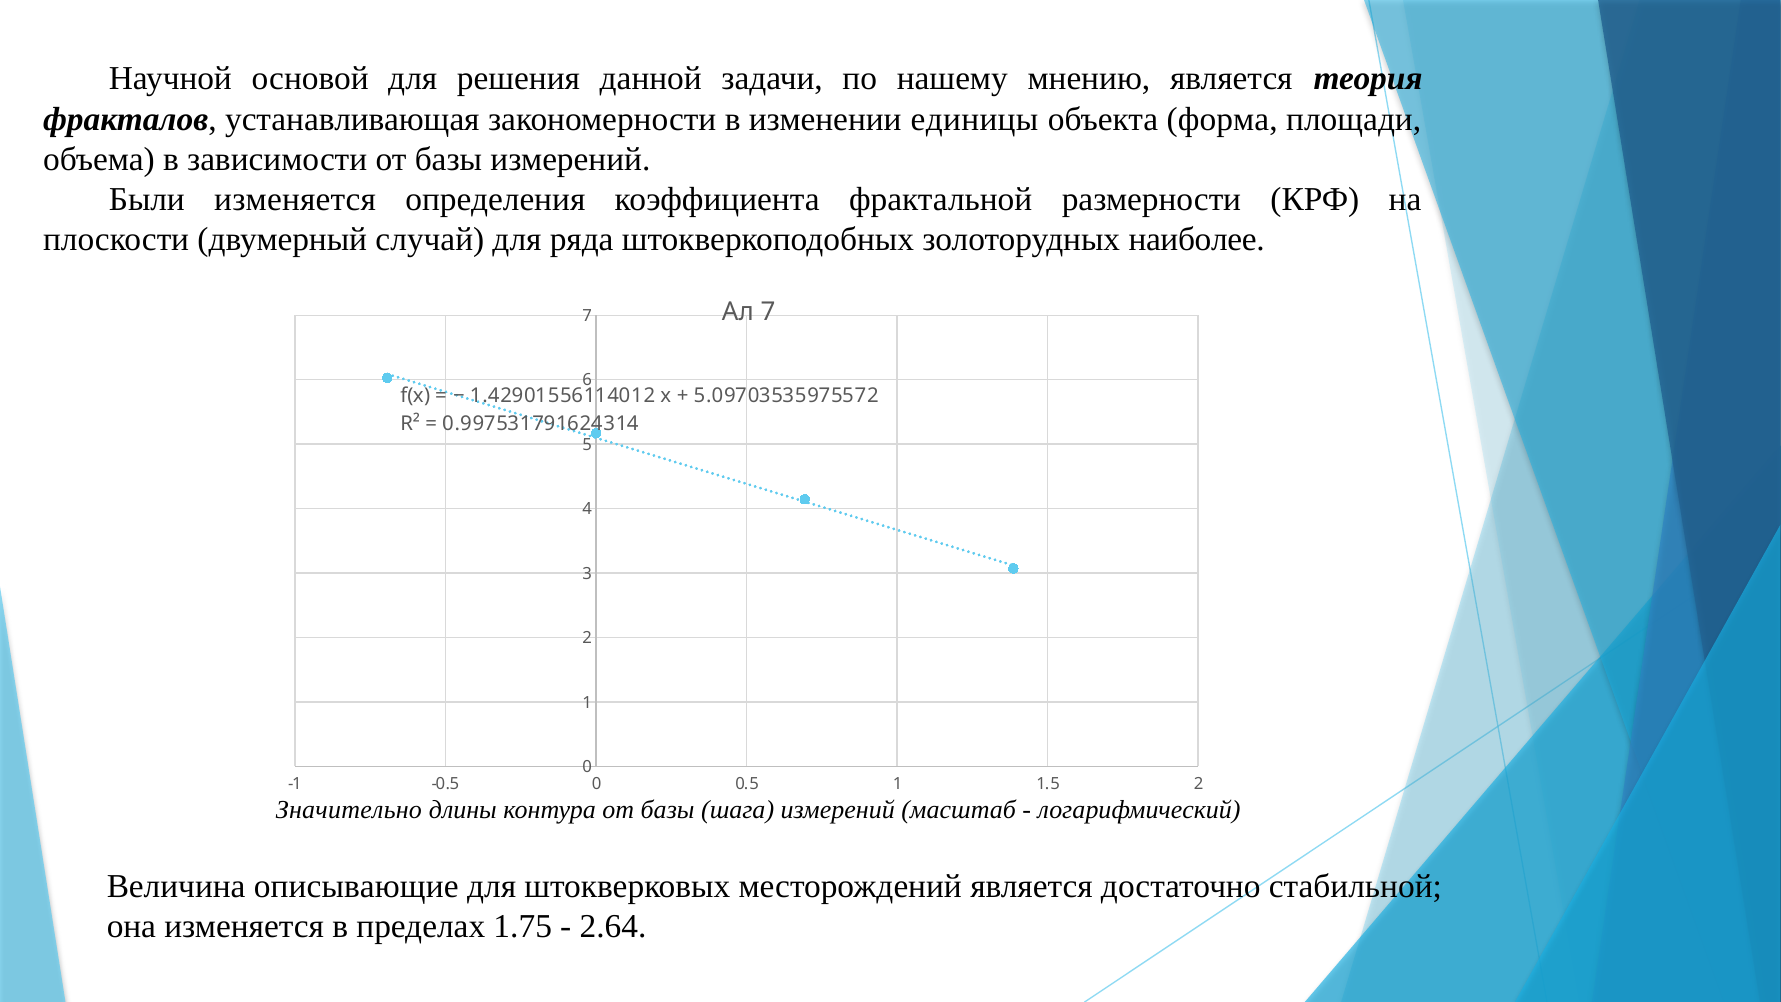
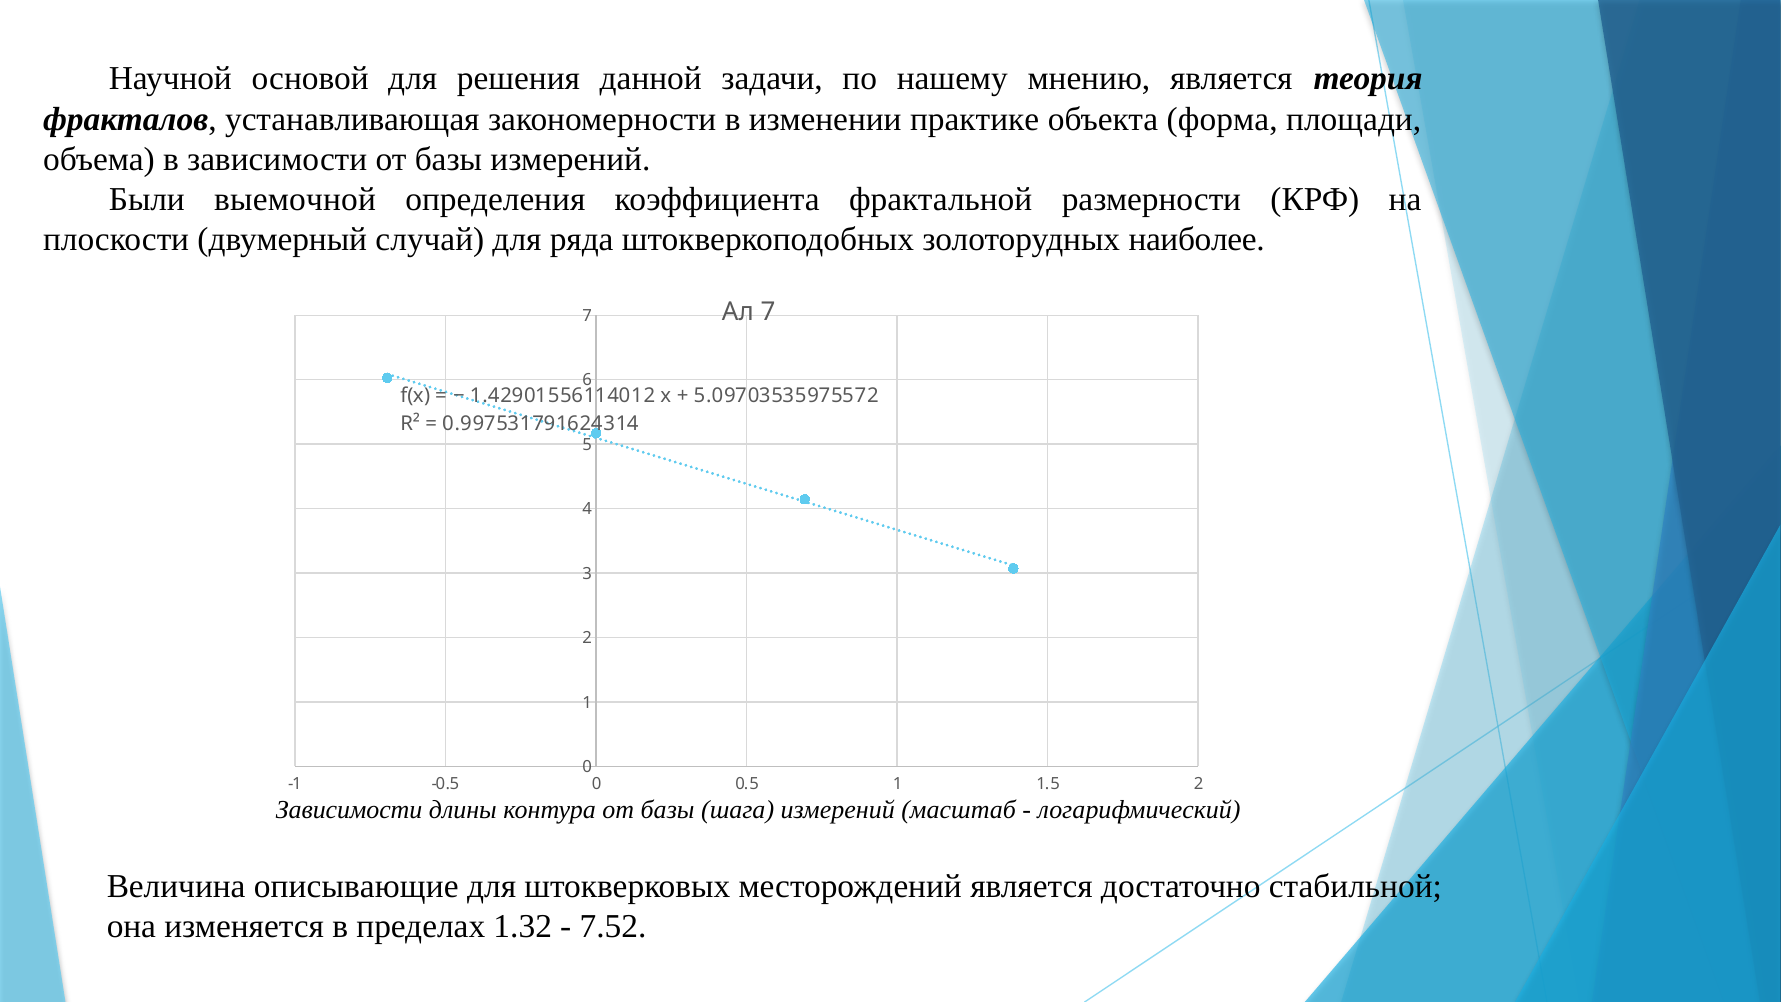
единицы: единицы -> практике
Были изменяется: изменяется -> выемочной
Значительно at (349, 810): Значительно -> Зависимости
1.75: 1.75 -> 1.32
2.64: 2.64 -> 7.52
